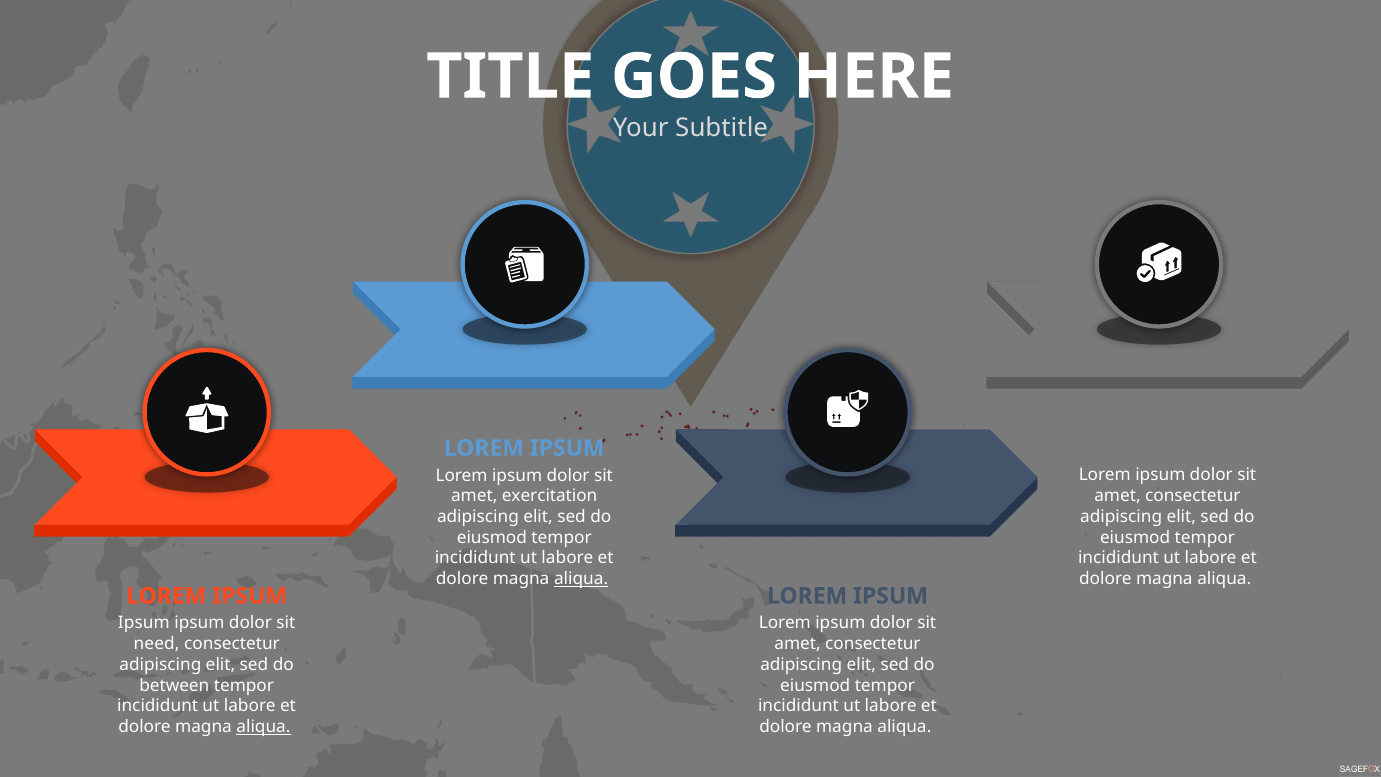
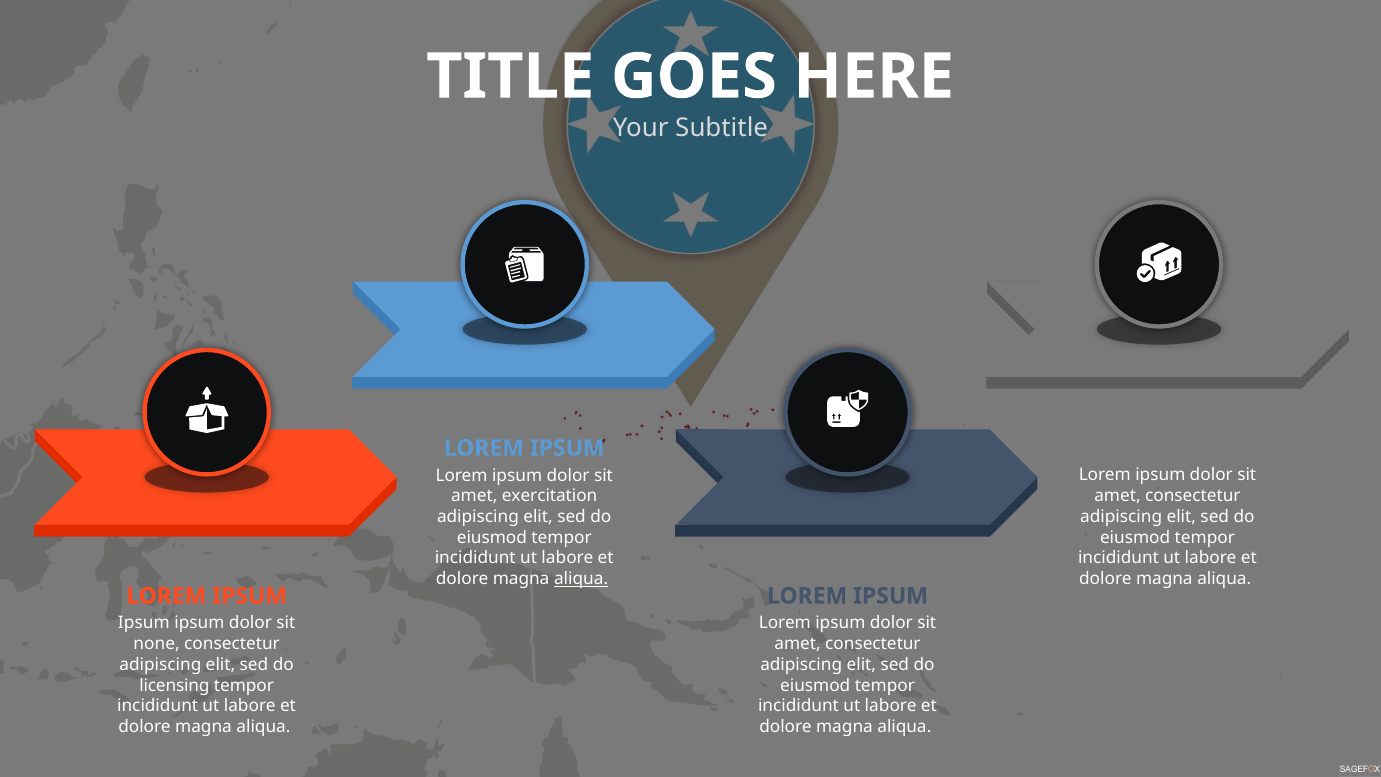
need: need -> none
between: between -> licensing
aliqua at (263, 727) underline: present -> none
